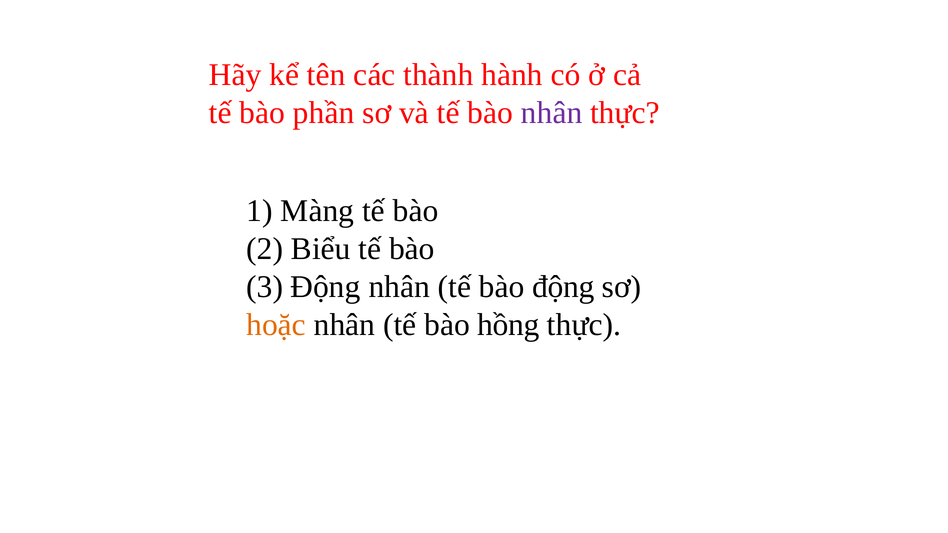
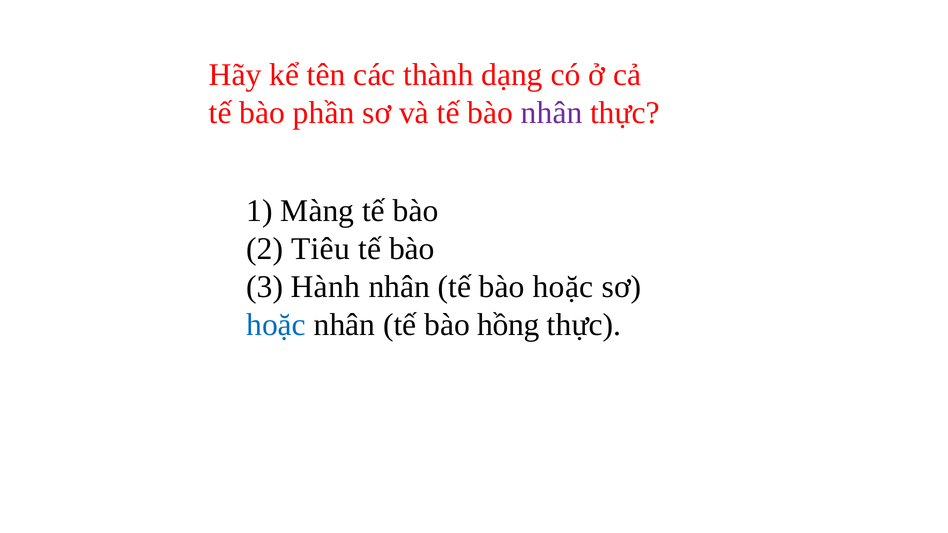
hành: hành -> dạng
Biểu: Biểu -> Tiêu
3 Động: Động -> Hành
bào động: động -> hoặc
hoặc at (276, 325) colour: orange -> blue
